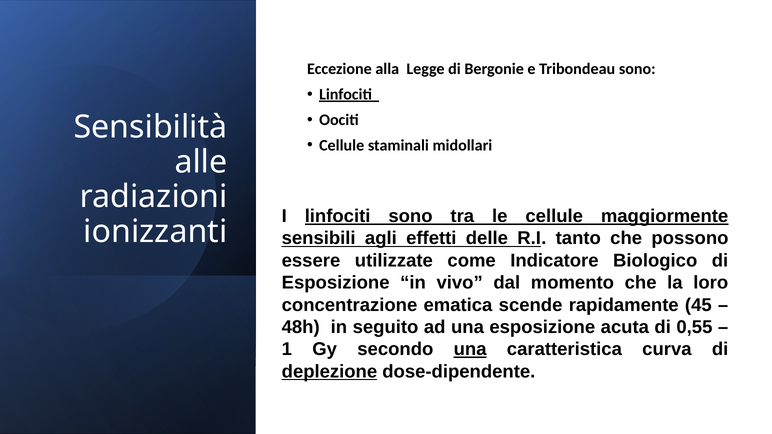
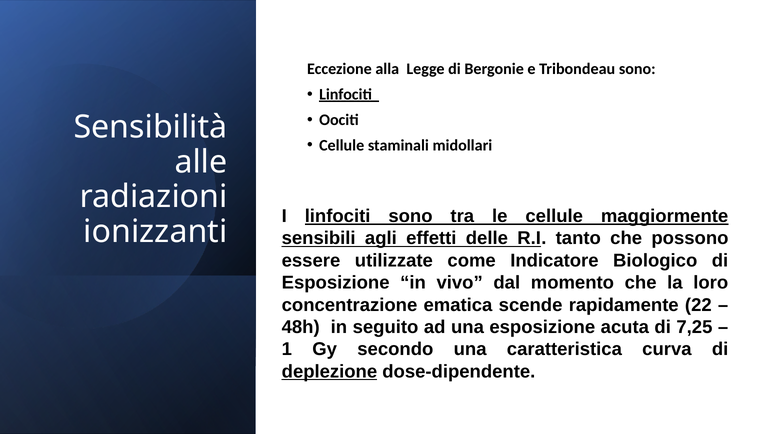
45: 45 -> 22
0,55: 0,55 -> 7,25
una at (470, 350) underline: present -> none
